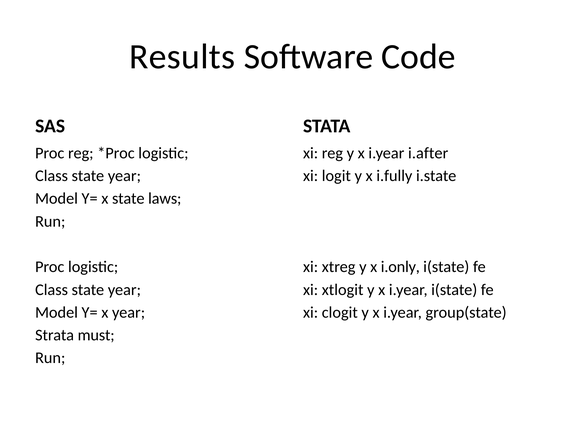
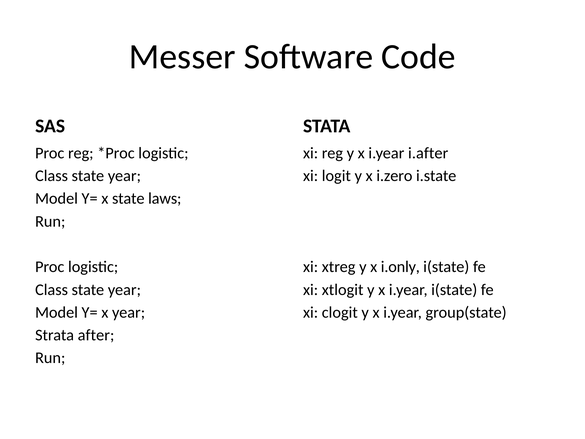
Results: Results -> Messer
i.fully: i.fully -> i.zero
must: must -> after
